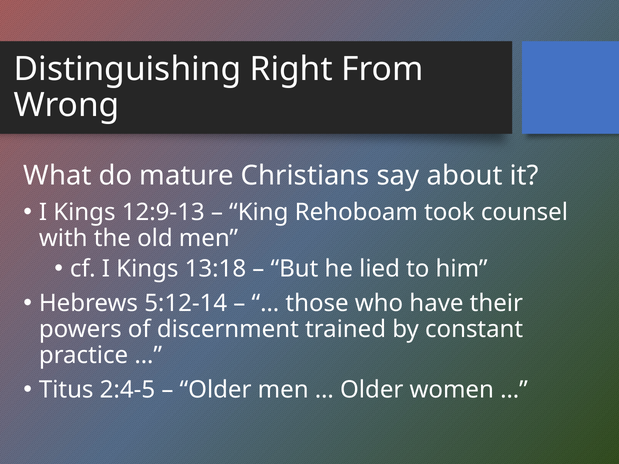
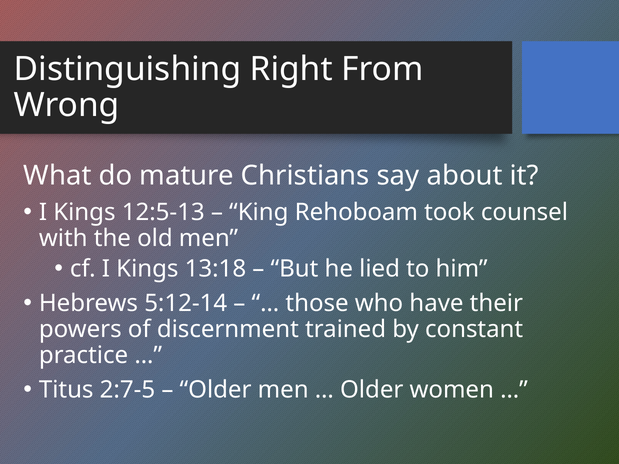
12:9-13: 12:9-13 -> 12:5-13
2:4-5: 2:4-5 -> 2:7-5
